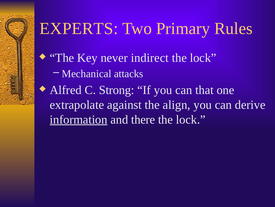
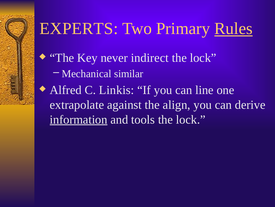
Rules underline: none -> present
attacks: attacks -> similar
Strong: Strong -> Linkis
that: that -> line
there: there -> tools
